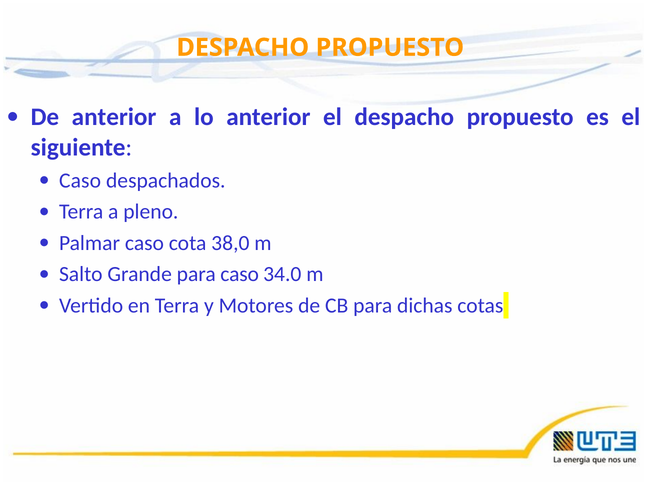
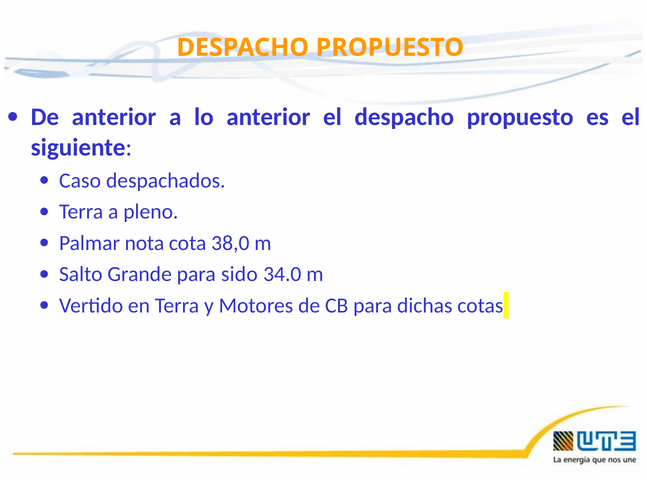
Palmar caso: caso -> nota
para caso: caso -> sido
